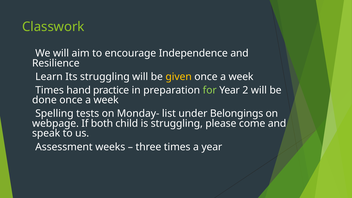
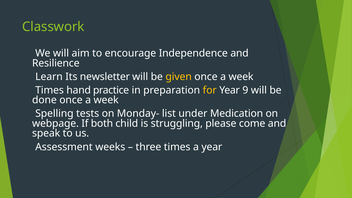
Its struggling: struggling -> newsletter
for colour: light green -> yellow
2: 2 -> 9
Belongings: Belongings -> Medication
